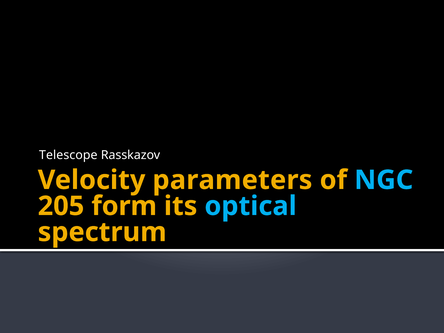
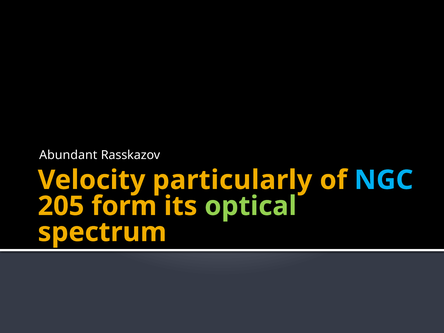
Telescope: Telescope -> Abundant
parameters: parameters -> particularly
optical colour: light blue -> light green
